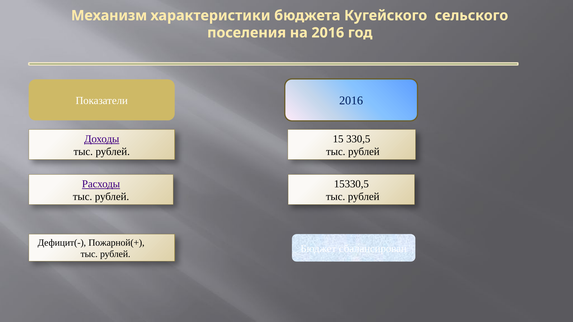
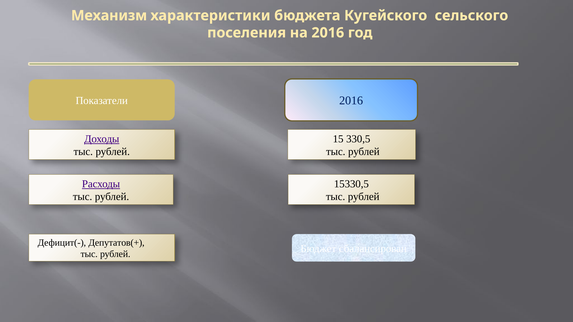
Пожарной(+: Пожарной(+ -> Депутатов(+
